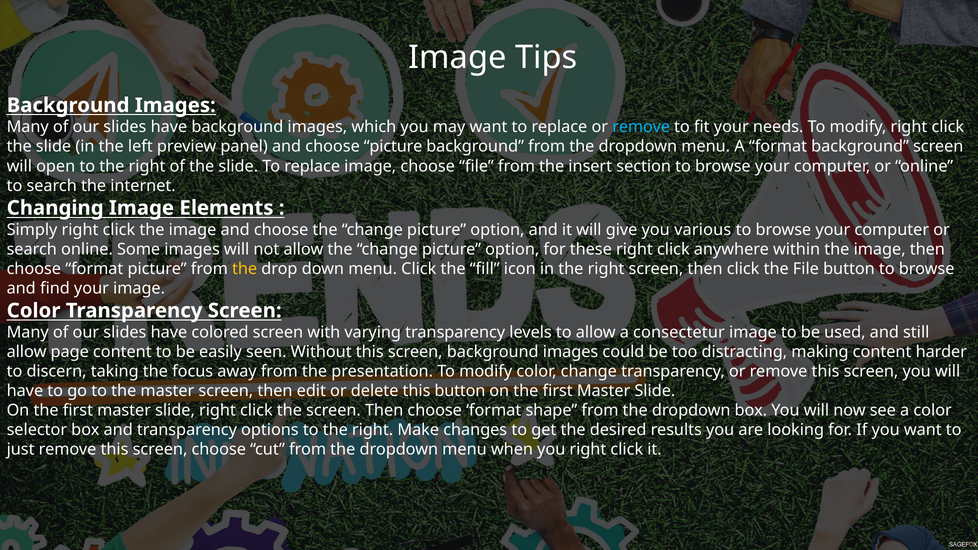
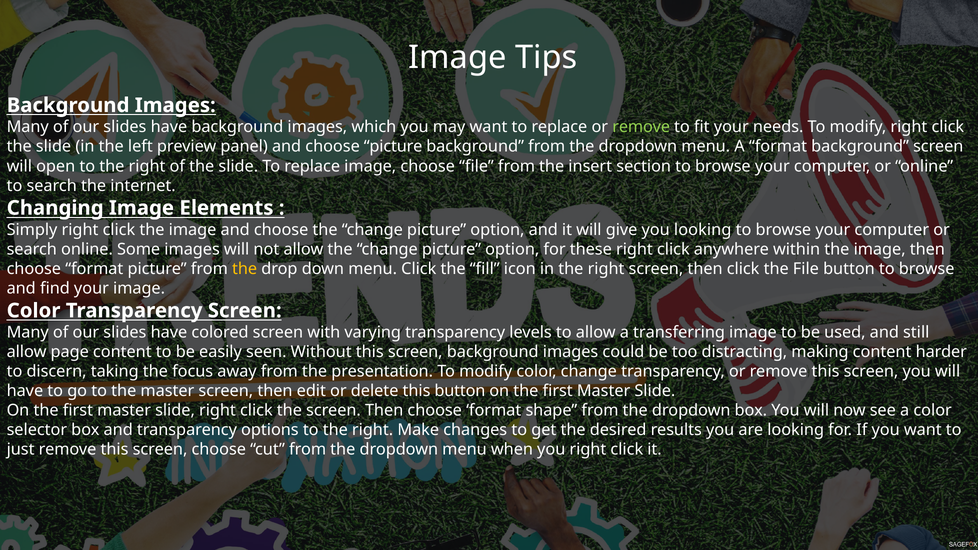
remove at (641, 127) colour: light blue -> light green
you various: various -> looking
consectetur: consectetur -> transferring
